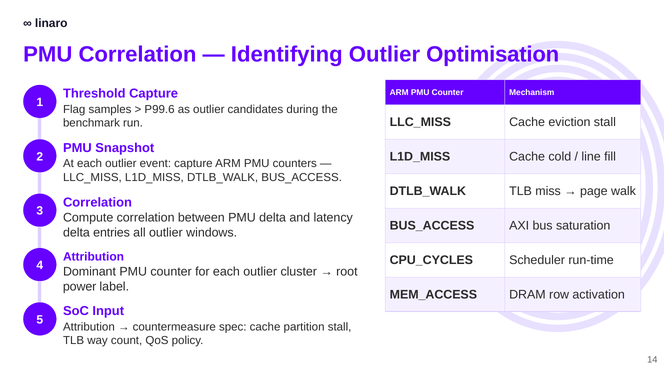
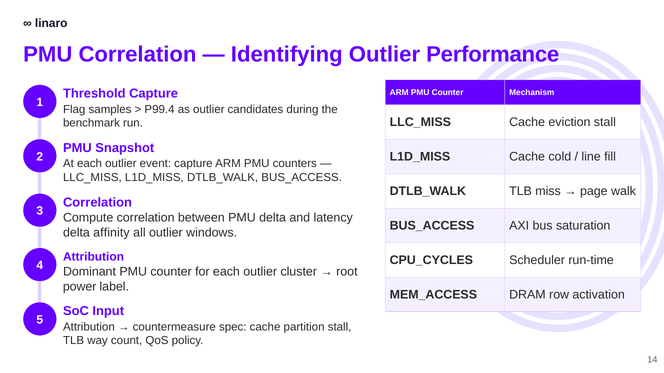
Optimisation: Optimisation -> Performance
P99.6: P99.6 -> P99.4
entries: entries -> affinity
